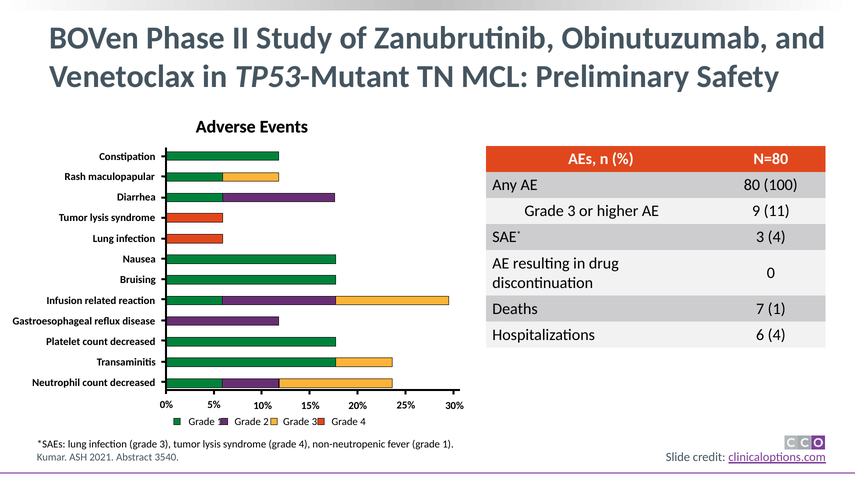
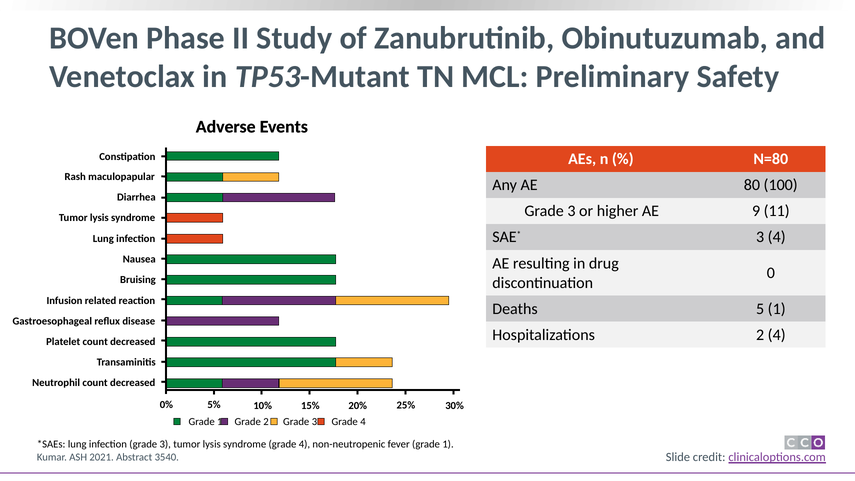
7: 7 -> 5
Hospitalizations 6: 6 -> 2
